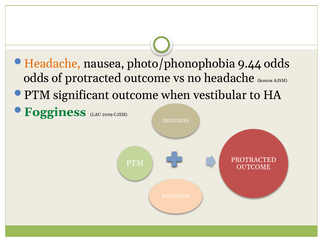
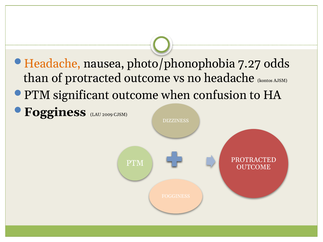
9.44: 9.44 -> 7.27
odds at (36, 78): odds -> than
vestibular: vestibular -> confusion
Fogginess at (55, 112) colour: green -> black
